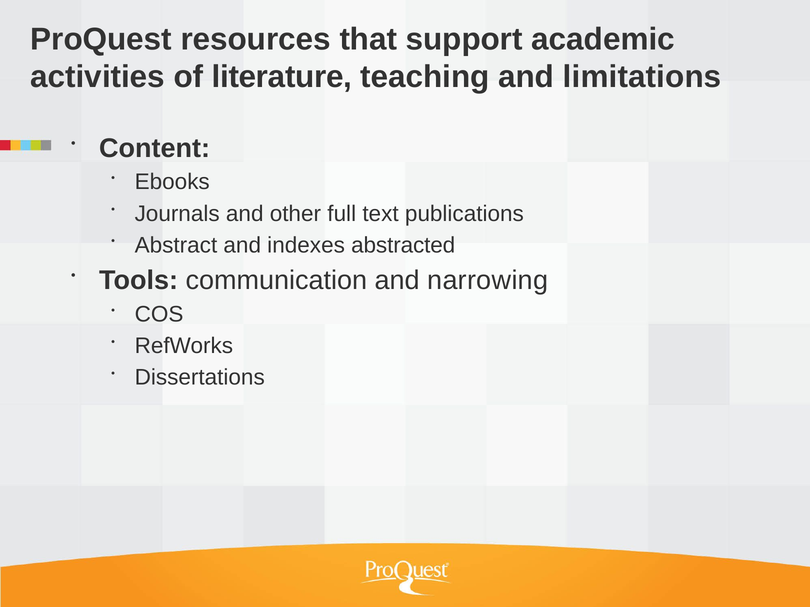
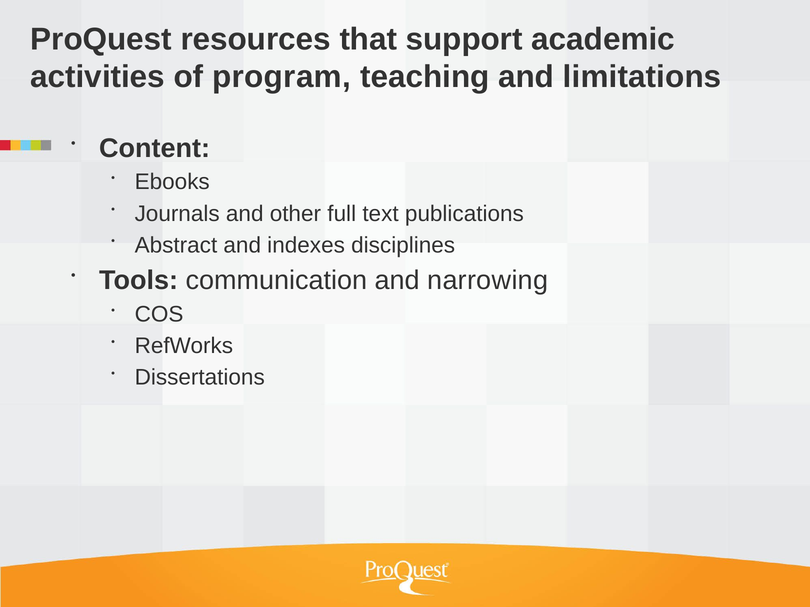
literature: literature -> program
abstracted: abstracted -> disciplines
